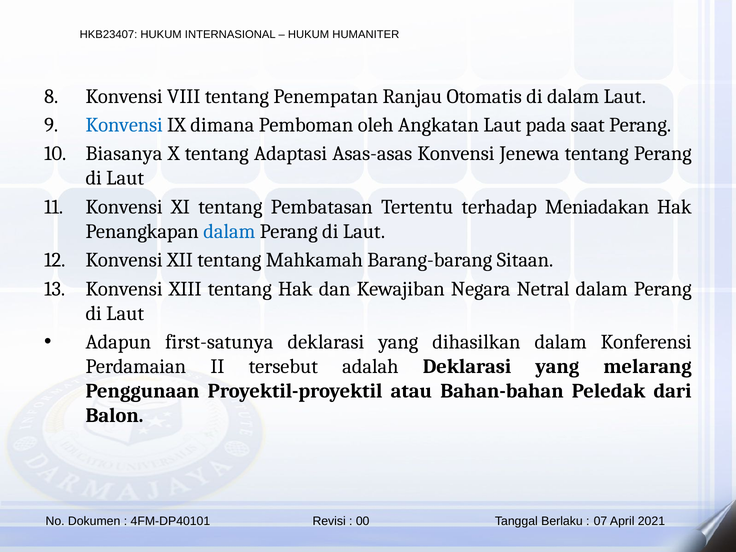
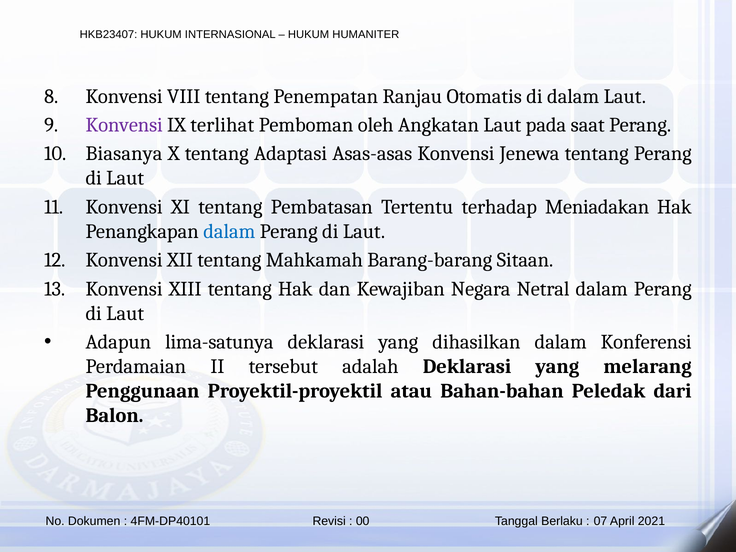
Konvensi at (124, 125) colour: blue -> purple
dimana: dimana -> terlihat
first-satunya: first-satunya -> lima-satunya
